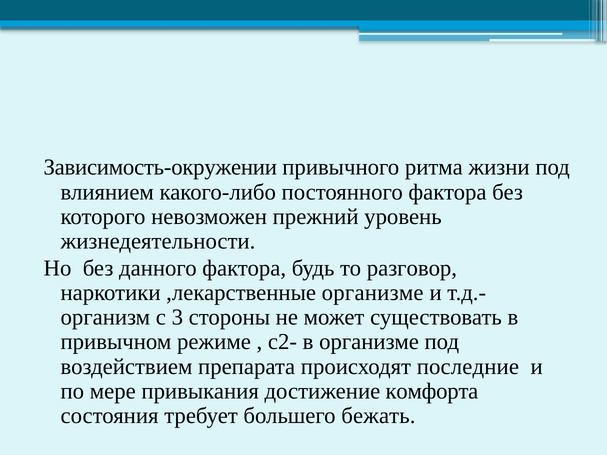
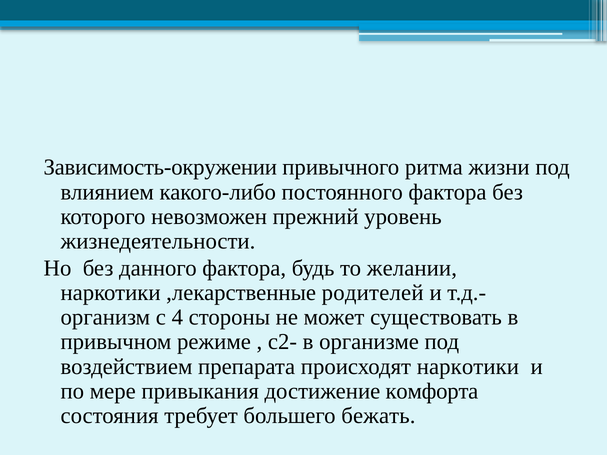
разговор: разговор -> желании
,лекарственные организме: организме -> родителей
3: 3 -> 4
происходят последние: последние -> наркотики
